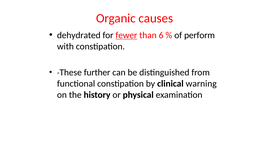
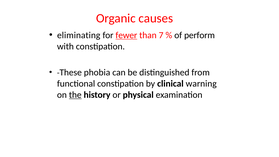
dehydrated: dehydrated -> eliminating
6: 6 -> 7
further: further -> phobia
the underline: none -> present
